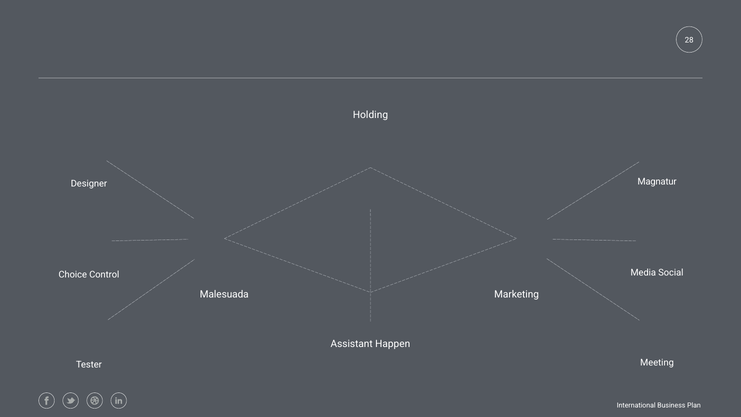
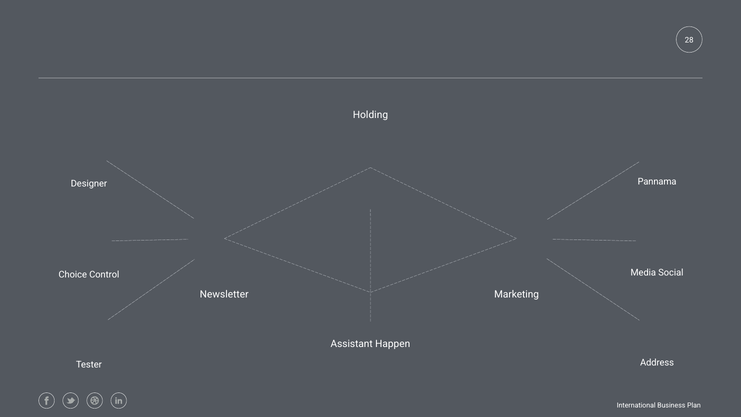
Magnatur: Magnatur -> Pannama
Malesuada: Malesuada -> Newsletter
Meeting: Meeting -> Address
